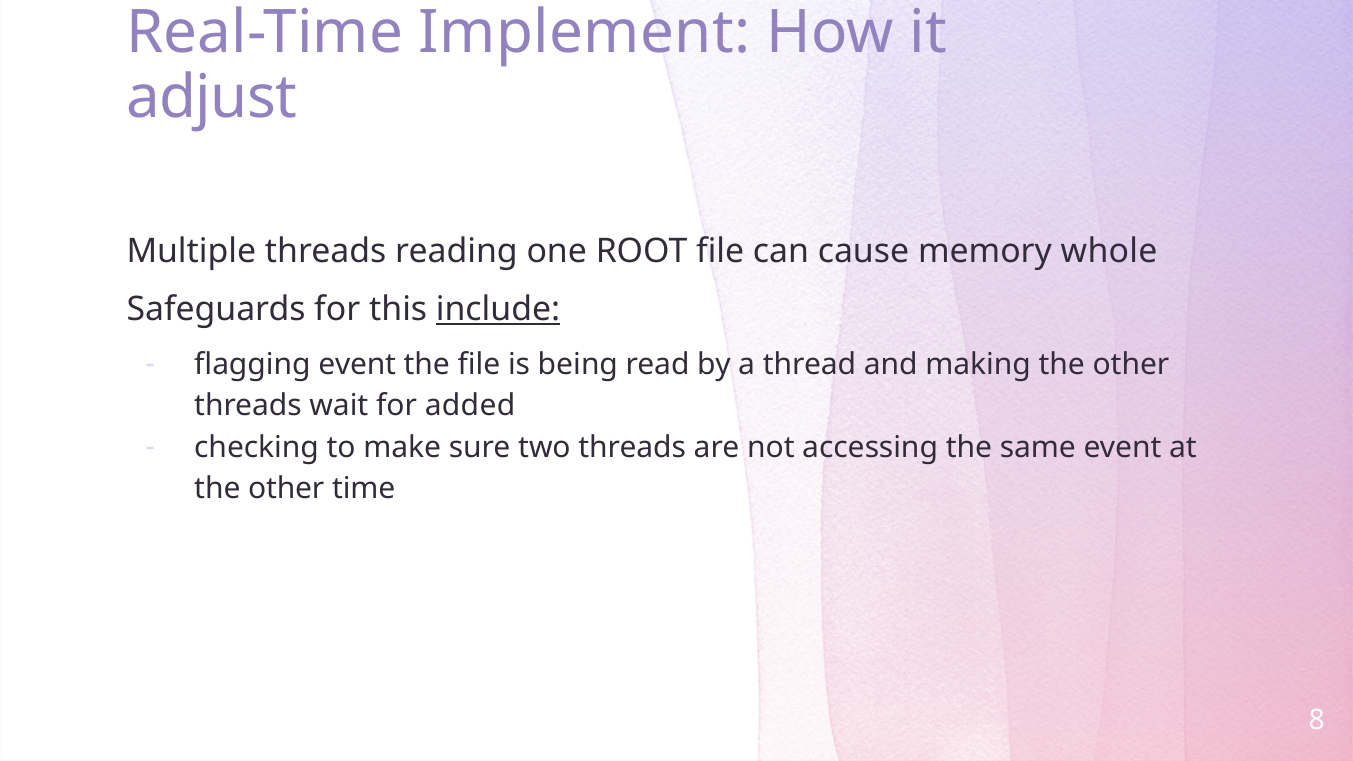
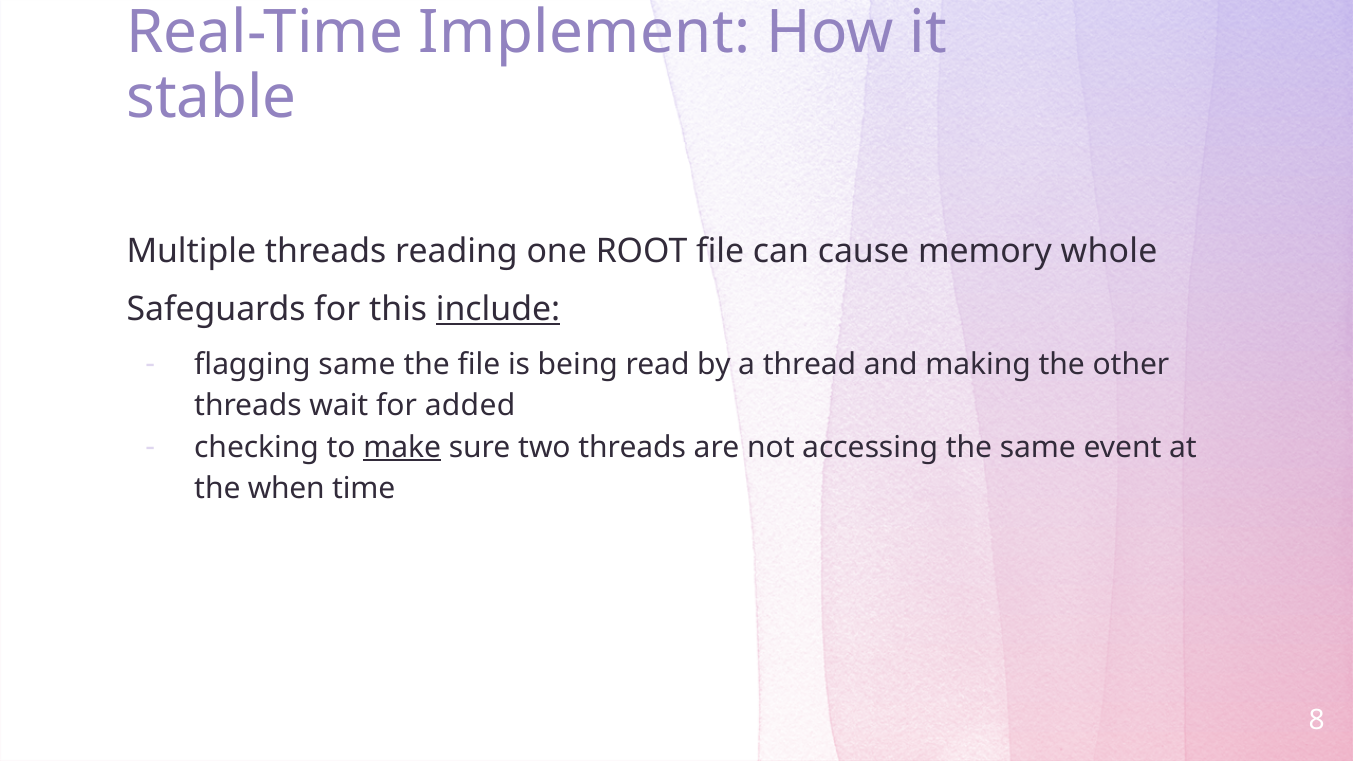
adjust: adjust -> stable
flagging event: event -> same
make underline: none -> present
other at (286, 489): other -> when
